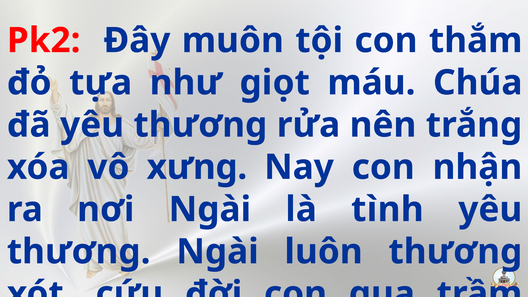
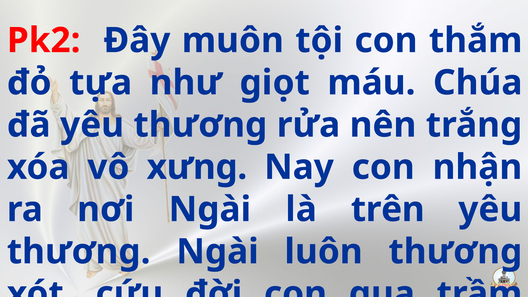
tình: tình -> trên
